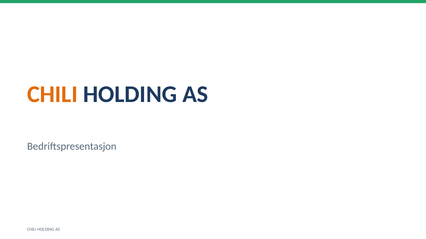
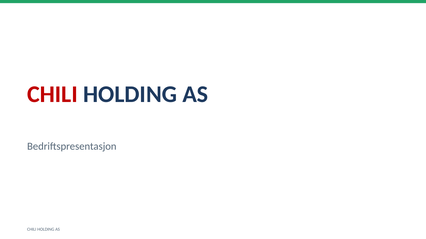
CHILI at (52, 94) colour: orange -> red
